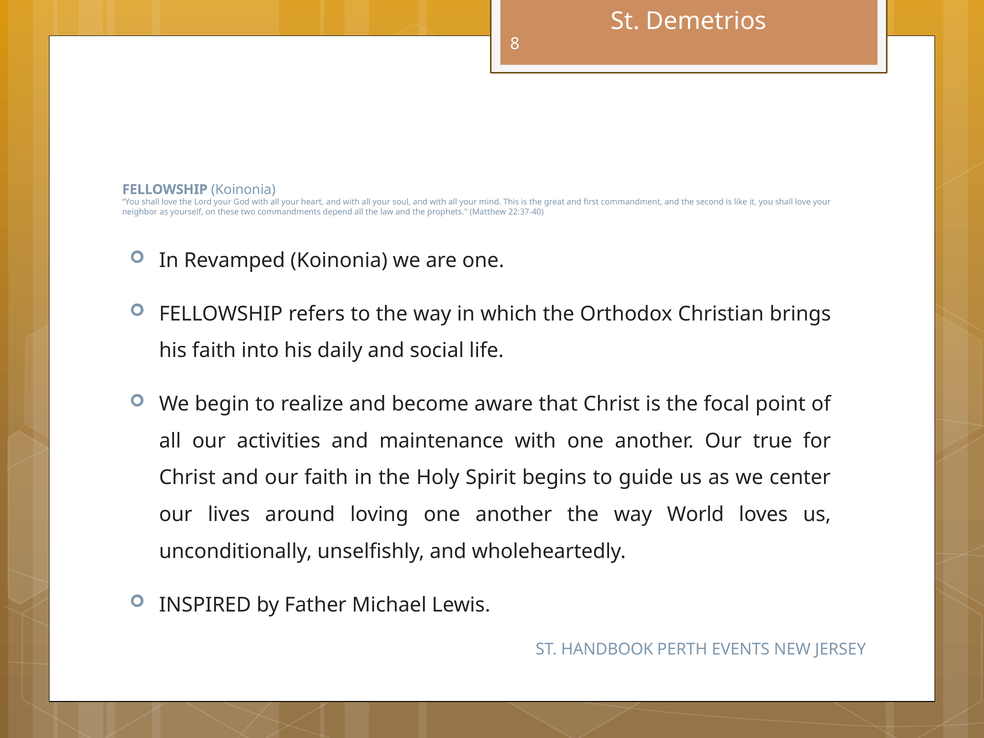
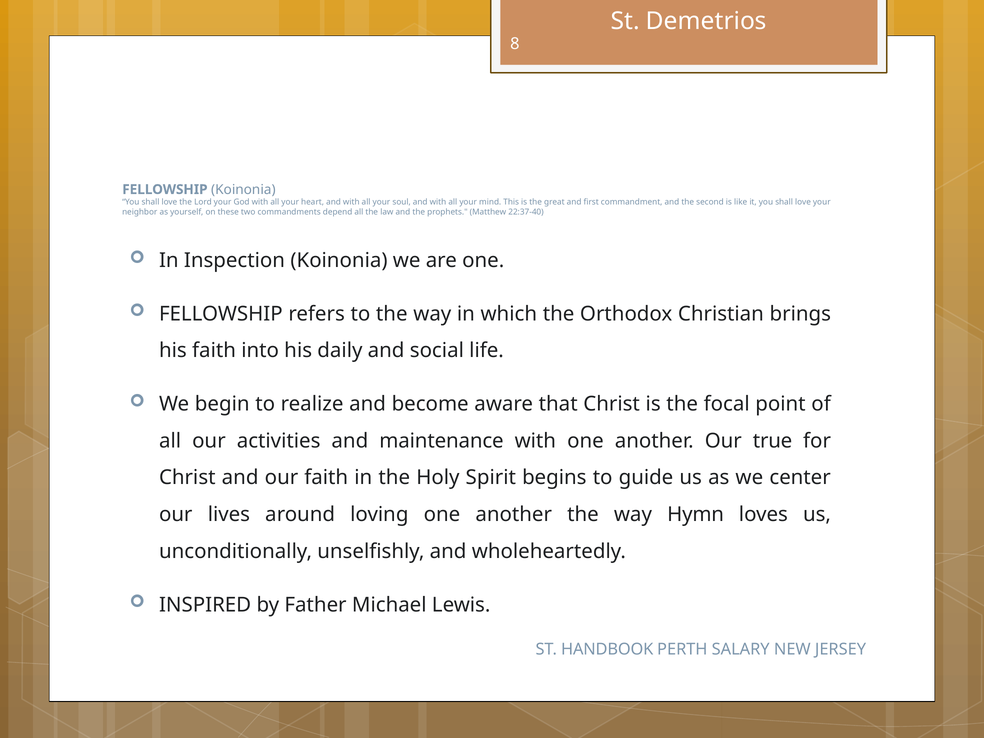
Revamped: Revamped -> Inspection
World: World -> Hymn
EVENTS: EVENTS -> SALARY
